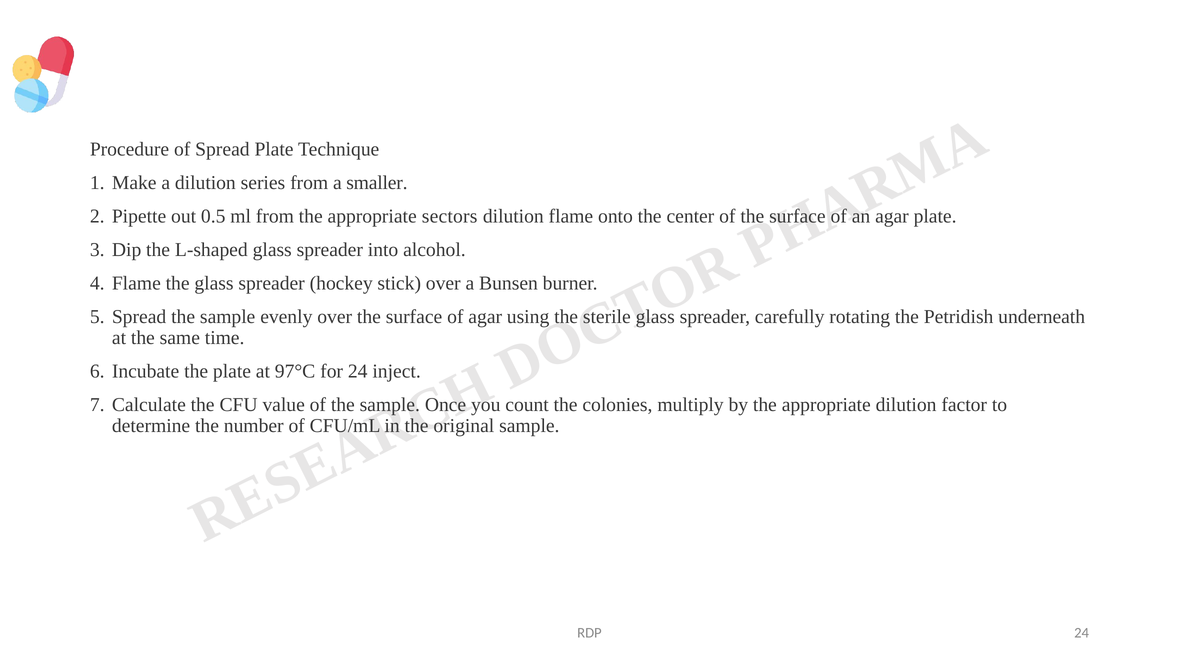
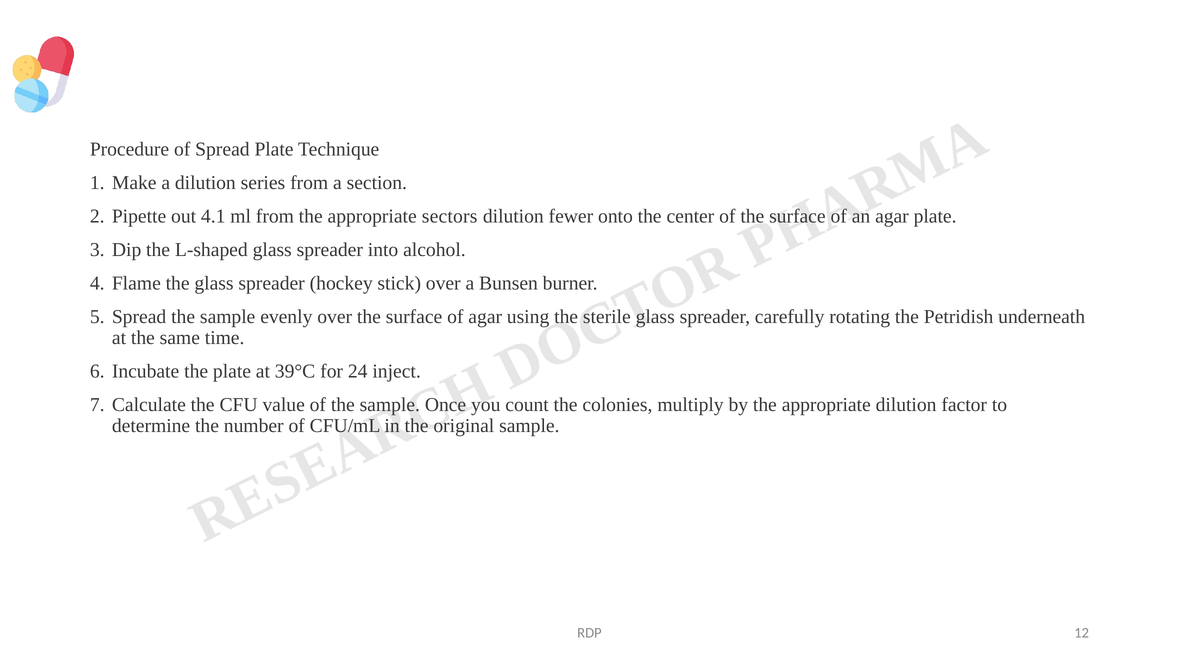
smaller: smaller -> section
0.5: 0.5 -> 4.1
dilution flame: flame -> fewer
97°C: 97°C -> 39°C
RDP 24: 24 -> 12
